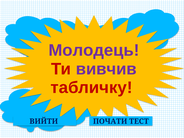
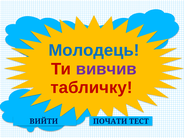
Молодець colour: purple -> blue
